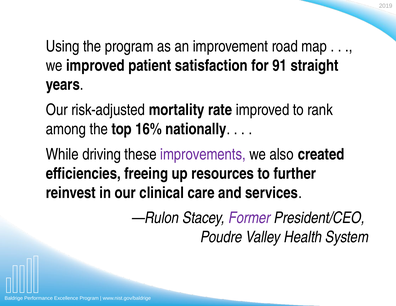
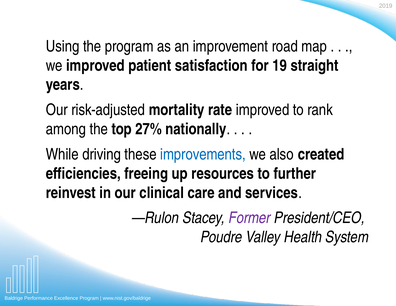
91: 91 -> 19
16%: 16% -> 27%
improvements colour: purple -> blue
